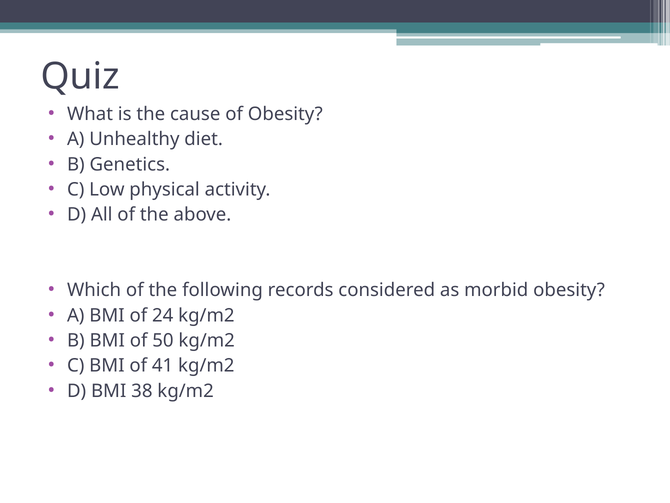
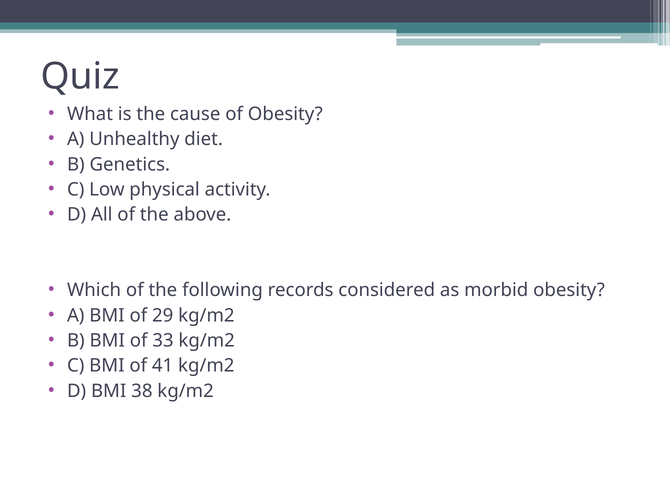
24: 24 -> 29
50: 50 -> 33
